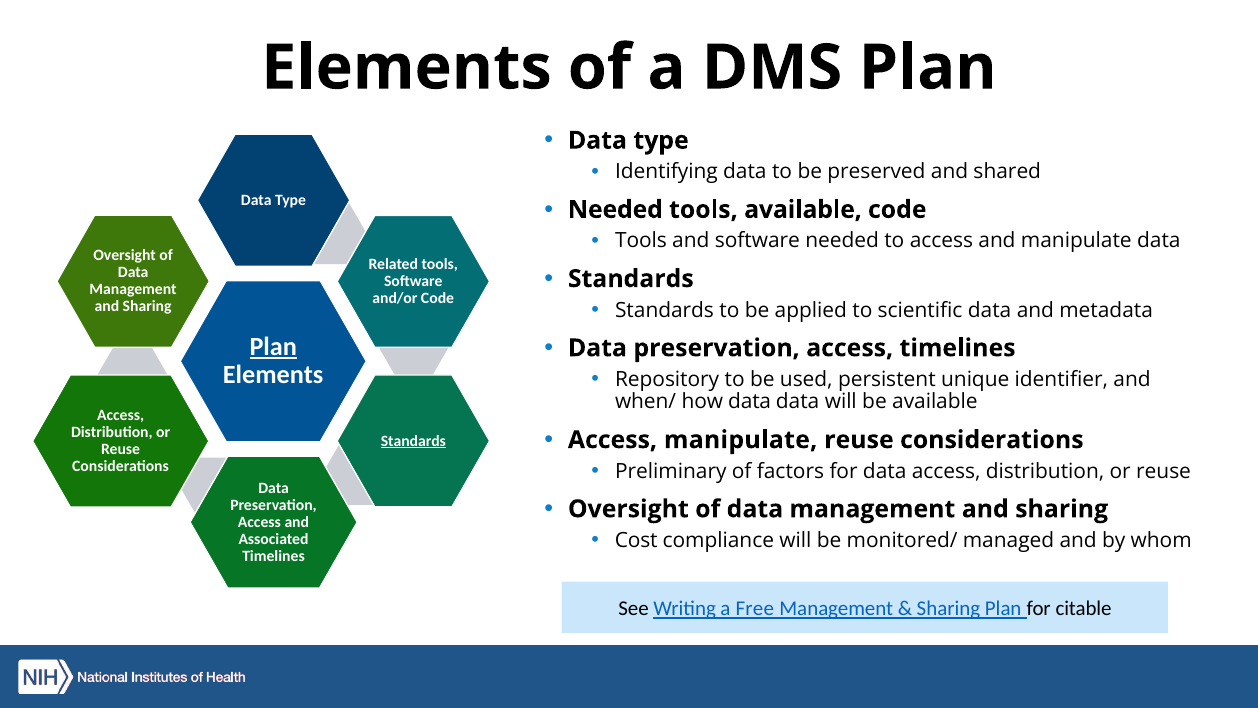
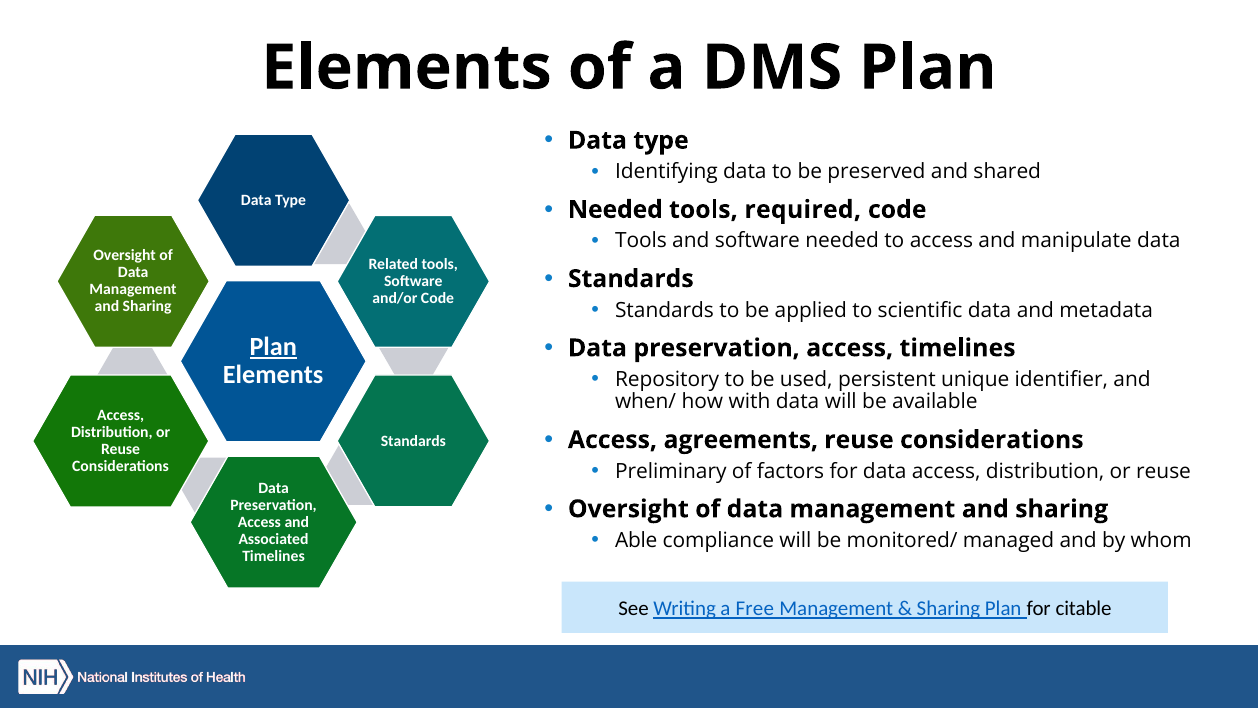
tools available: available -> required
how data: data -> with
Access manipulate: manipulate -> agreements
Standards at (413, 441) underline: present -> none
Cost: Cost -> Able
